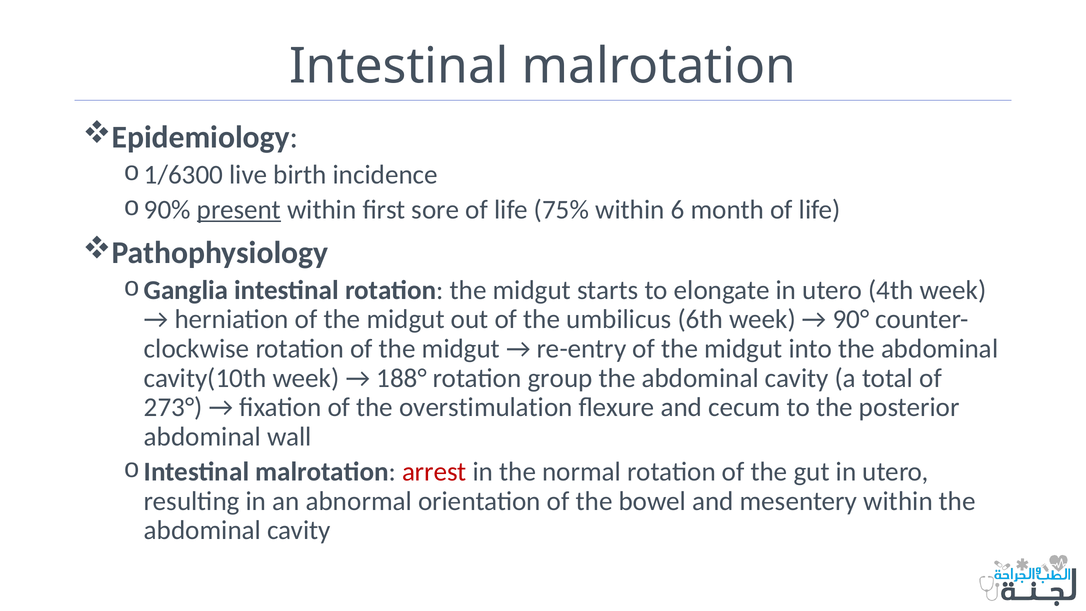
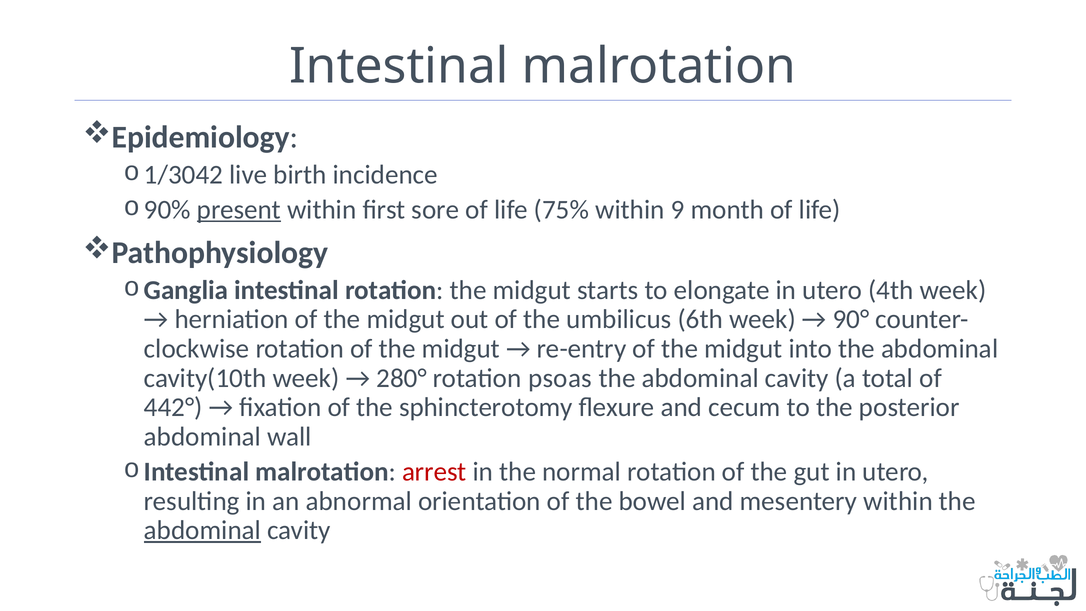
1/6300: 1/6300 -> 1/3042
6: 6 -> 9
188°: 188° -> 280°
group: group -> psoas
273°: 273° -> 442°
overstimulation: overstimulation -> sphincterotomy
abdominal at (202, 530) underline: none -> present
